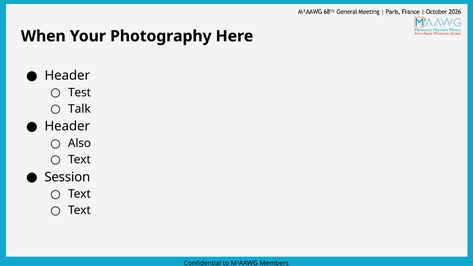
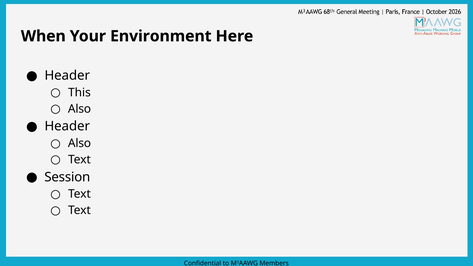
Photography: Photography -> Environment
Test: Test -> This
Talk at (79, 109): Talk -> Also
